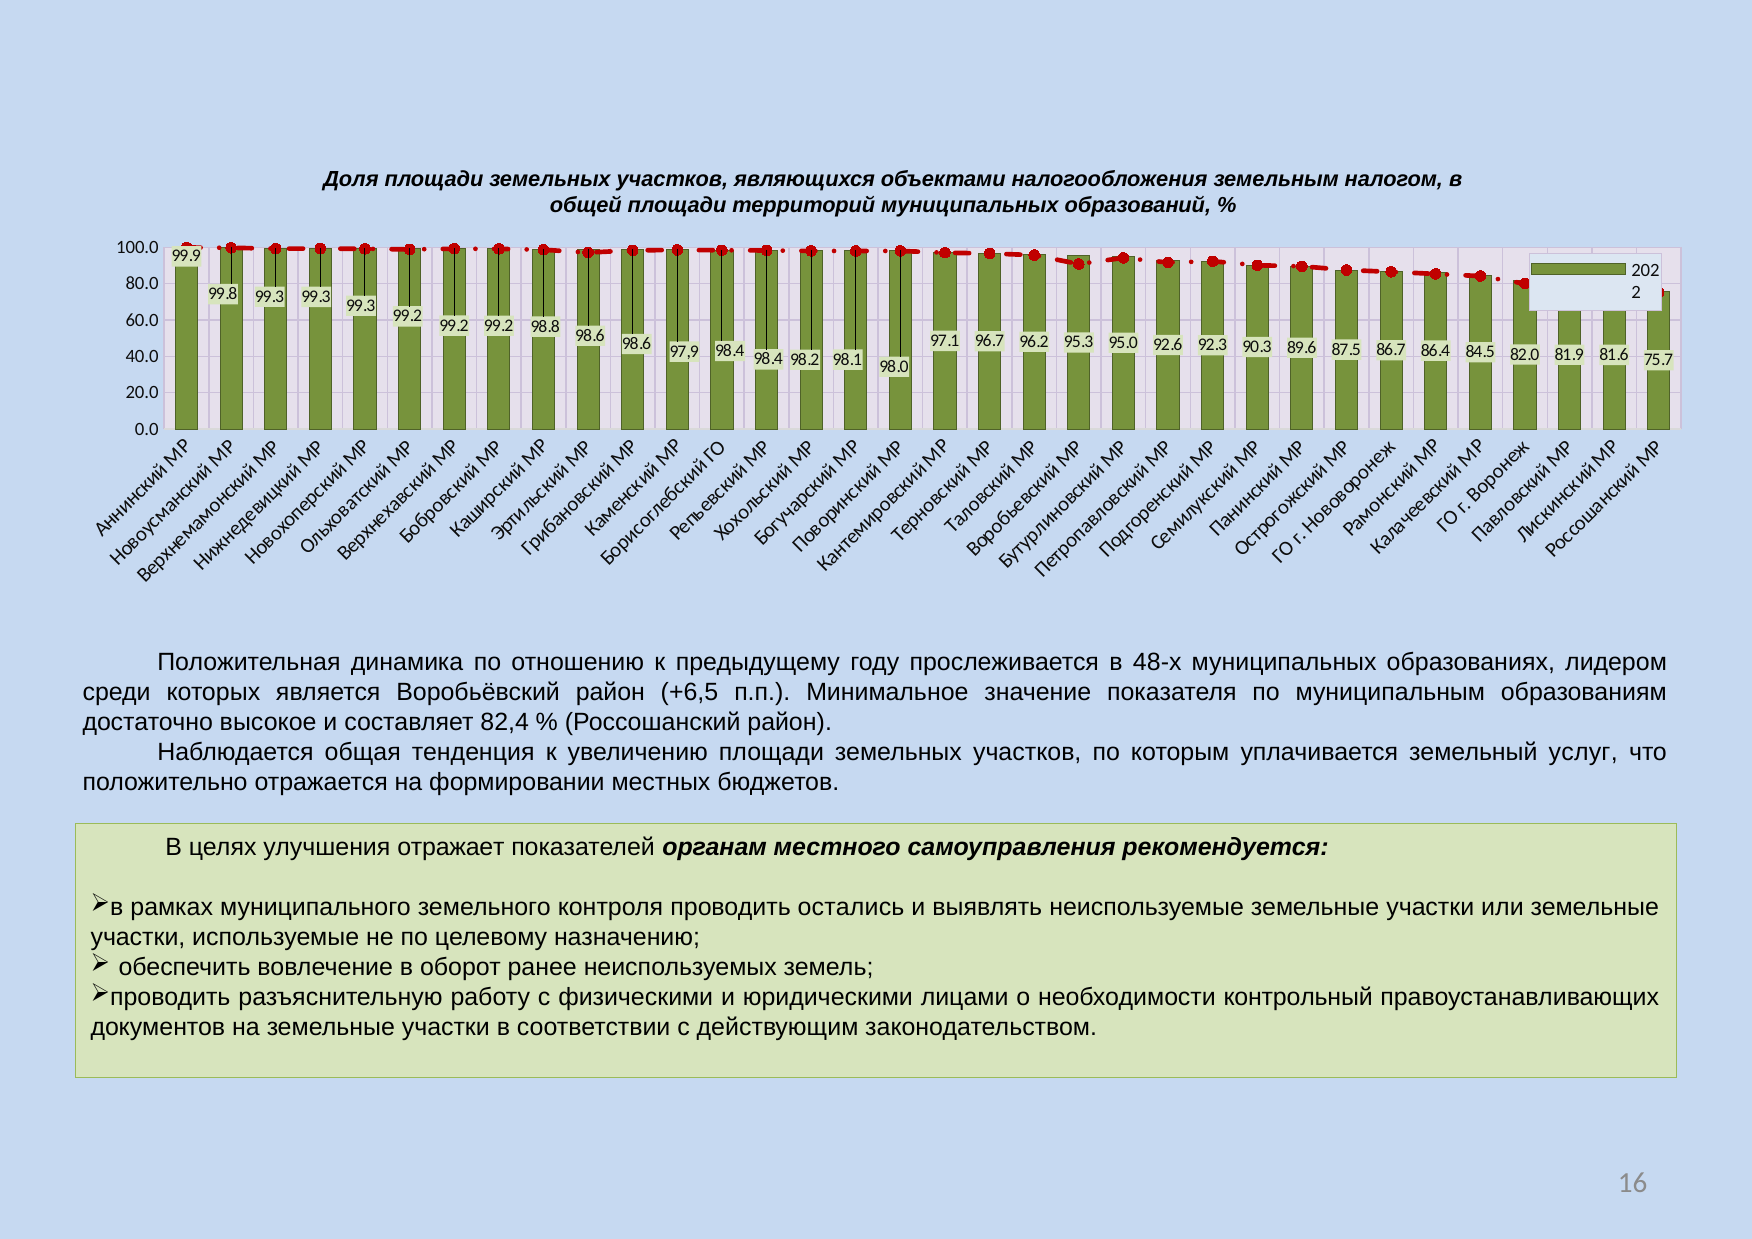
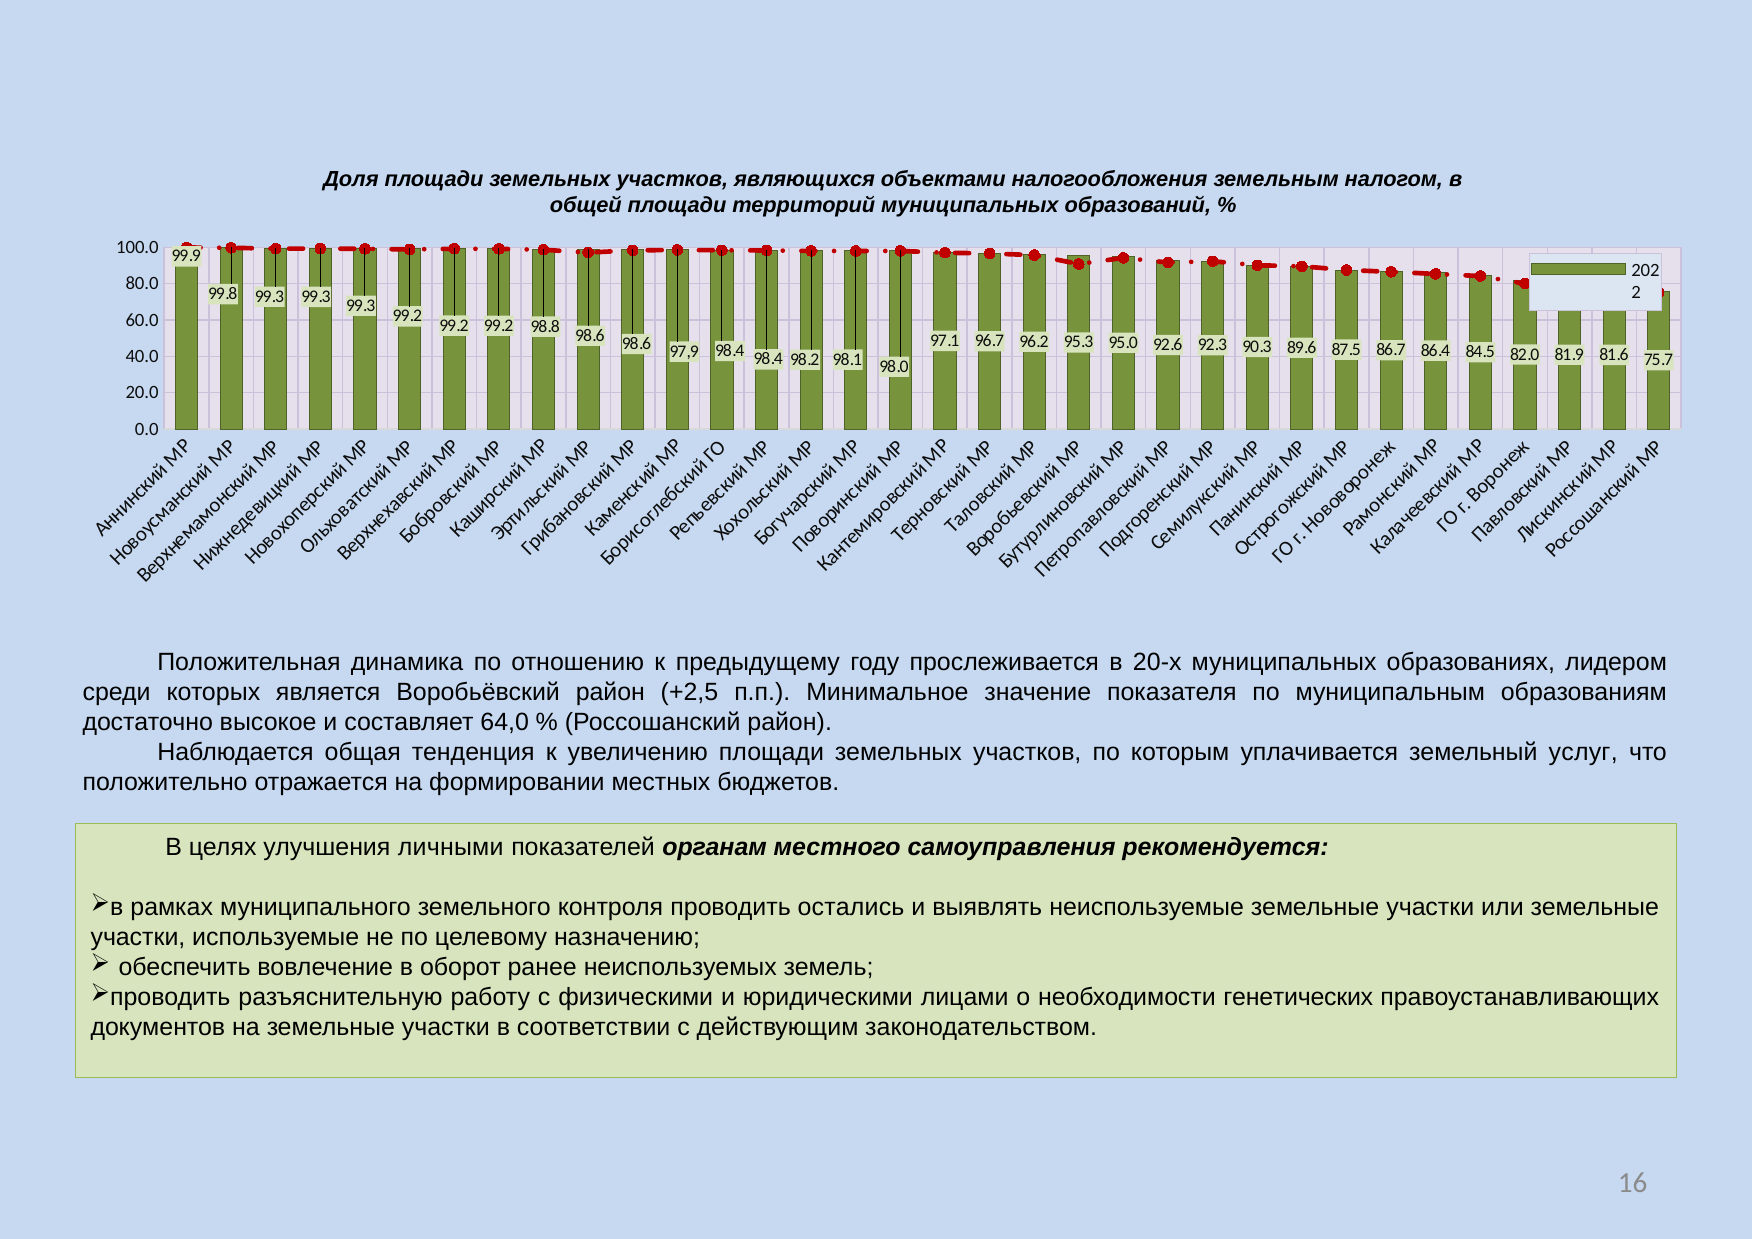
48-х: 48-х -> 20-х
+6,5: +6,5 -> +2,5
82,4: 82,4 -> 64,0
отражает: отражает -> личными
контрольный: контрольный -> генетических
